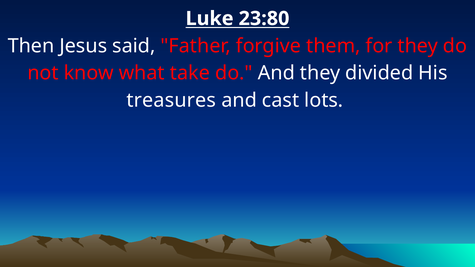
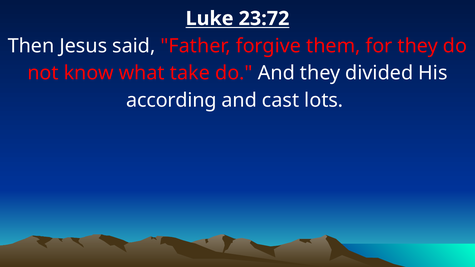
23:80: 23:80 -> 23:72
treasures: treasures -> according
